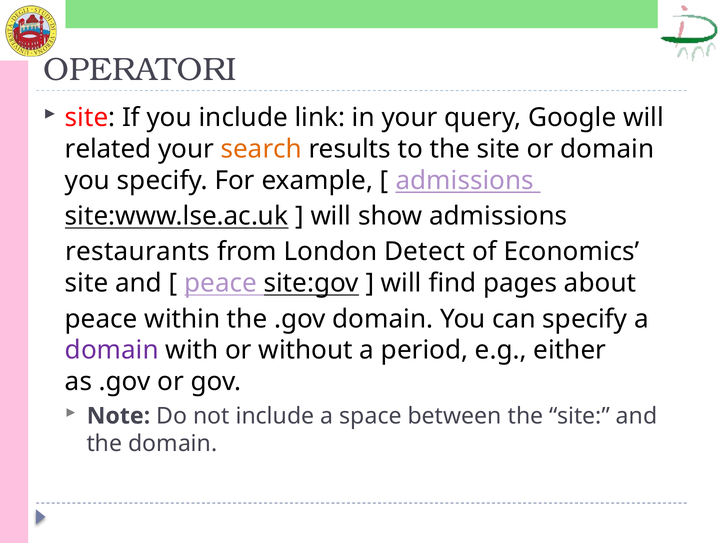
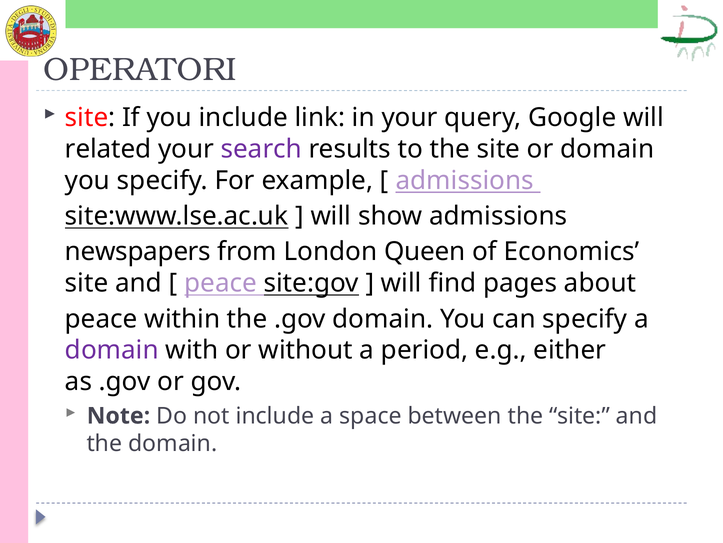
search colour: orange -> purple
restaurants: restaurants -> newspapers
Detect: Detect -> Queen
